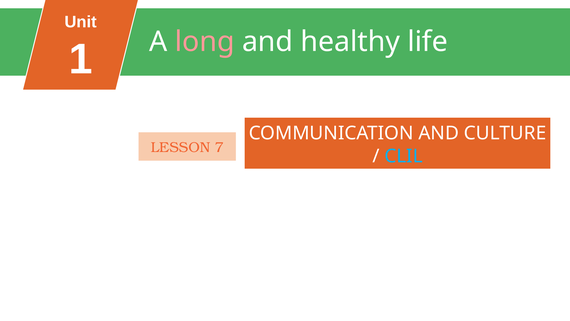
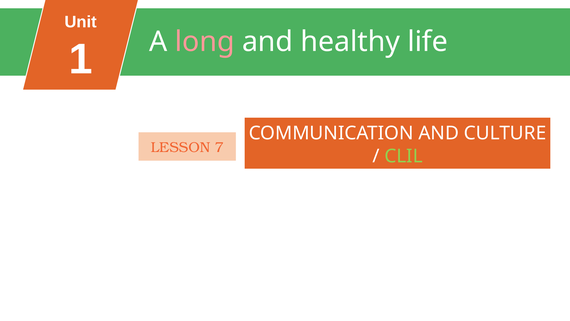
CLIL colour: light blue -> light green
